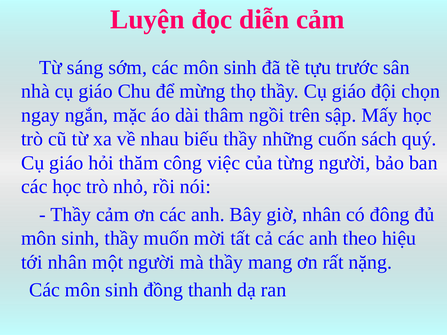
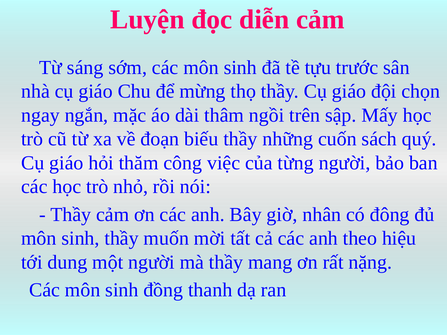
nhau: nhau -> đoạn
tới nhân: nhân -> dung
